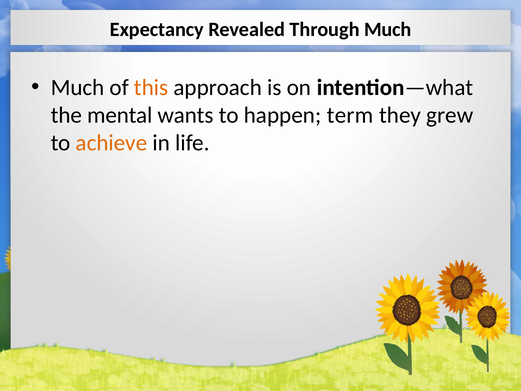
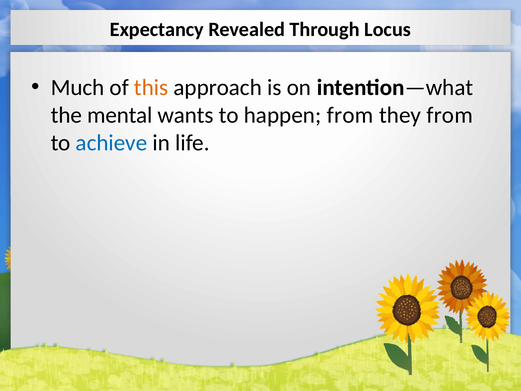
Through Much: Much -> Locus
happen term: term -> from
they grew: grew -> from
achieve colour: orange -> blue
